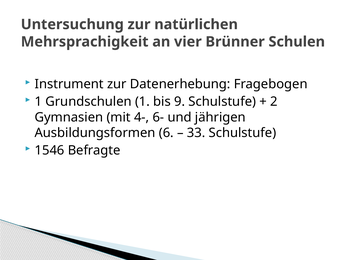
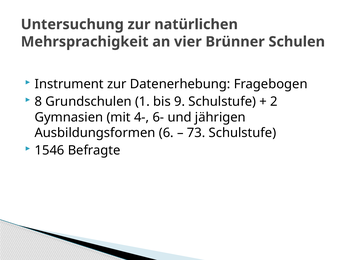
1 at (38, 102): 1 -> 8
33: 33 -> 73
